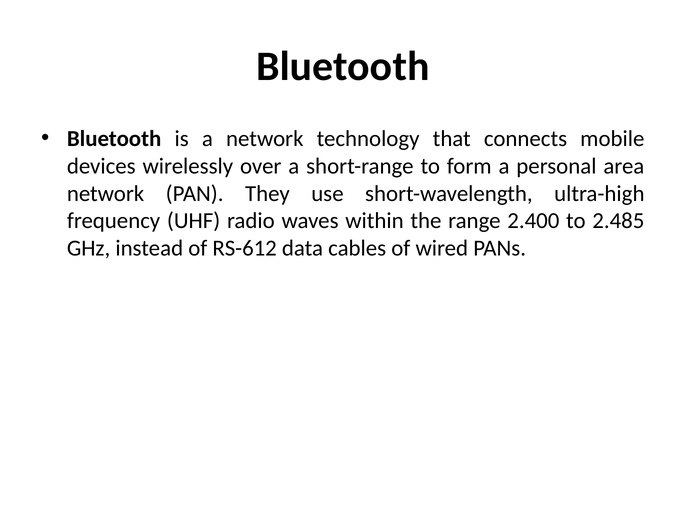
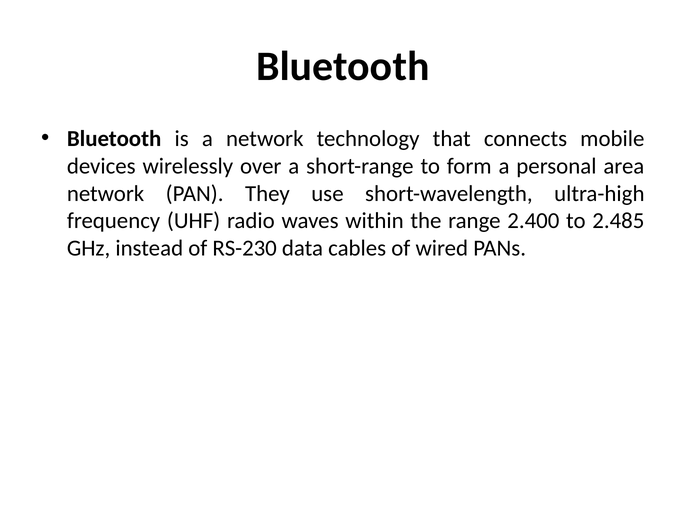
RS-612: RS-612 -> RS-230
